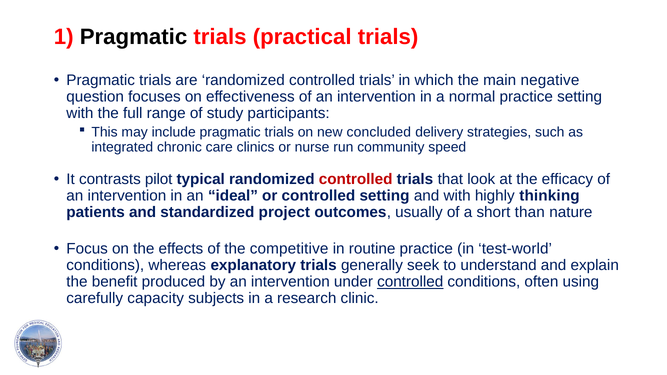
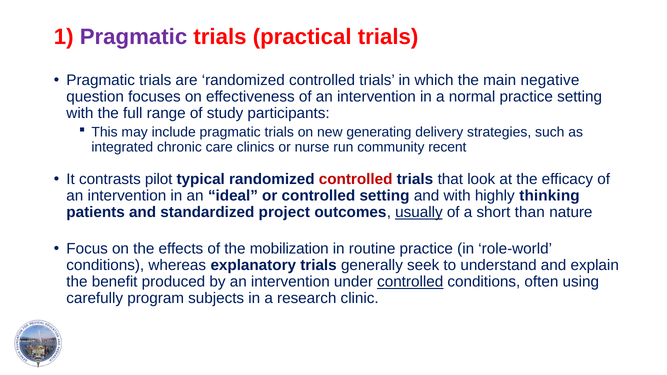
Pragmatic at (134, 37) colour: black -> purple
concluded: concluded -> generating
speed: speed -> recent
usually underline: none -> present
competitive: competitive -> mobilization
test-world: test-world -> role-world
capacity: capacity -> program
